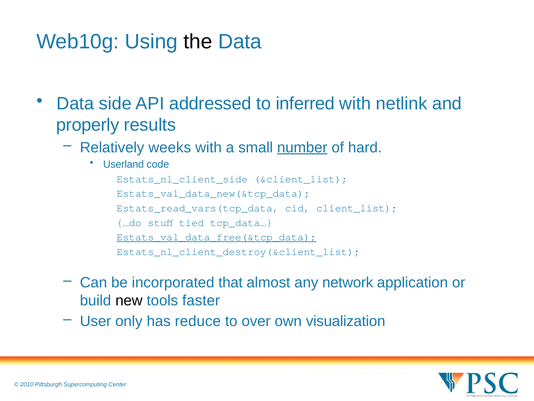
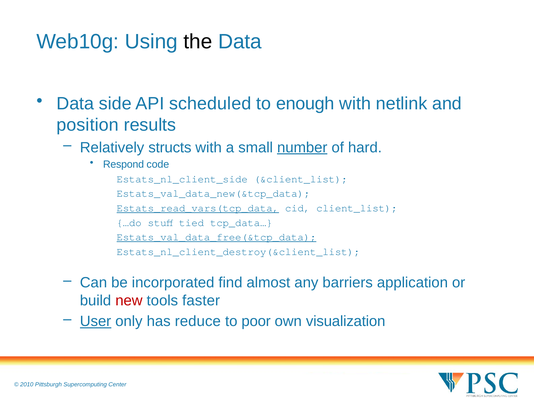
addressed: addressed -> scheduled
inferred: inferred -> enough
properly: properly -> position
weeks: weeks -> structs
Userland: Userland -> Respond
Estats_read_vars(tcp_data underline: none -> present
that: that -> find
network: network -> barriers
new colour: black -> red
User underline: none -> present
over: over -> poor
